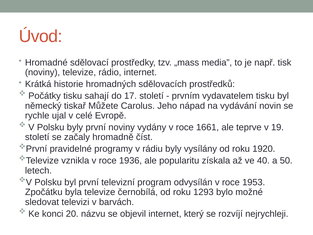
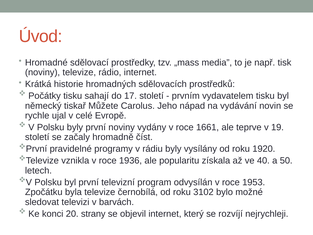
1293: 1293 -> 3102
názvu: názvu -> strany
